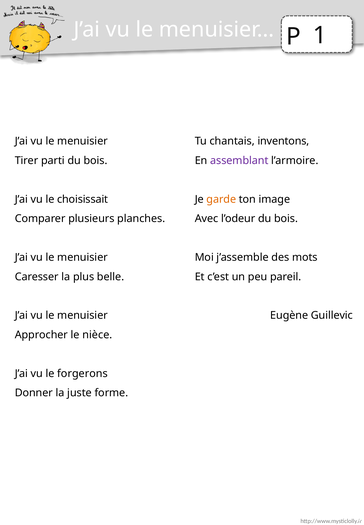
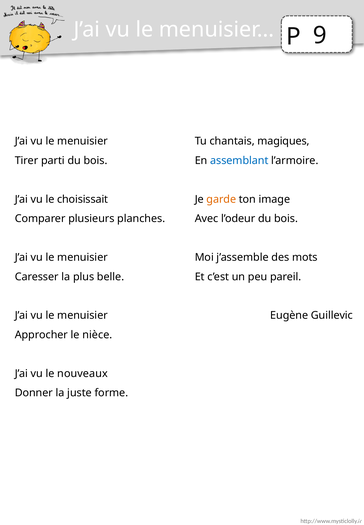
1: 1 -> 9
inventons: inventons -> magiques
assemblant colour: purple -> blue
forgerons: forgerons -> nouveaux
